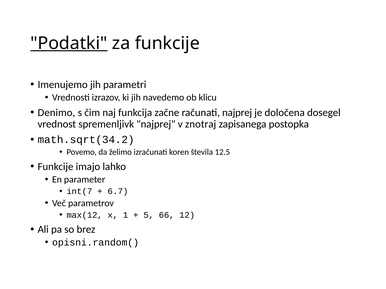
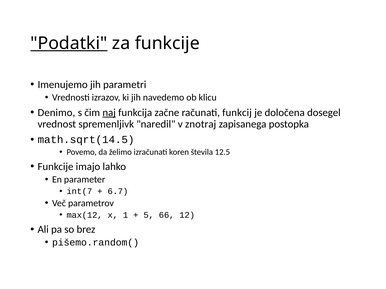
naj underline: none -> present
računati najprej: najprej -> funkcij
spremenljivk najprej: najprej -> naredil
math.sqrt(34.2: math.sqrt(34.2 -> math.sqrt(14.5
opisni.random(: opisni.random( -> pišemo.random(
